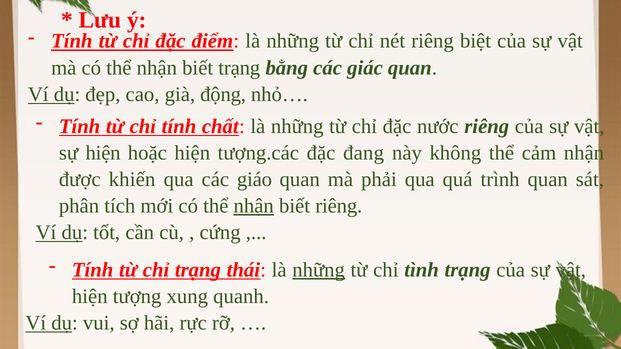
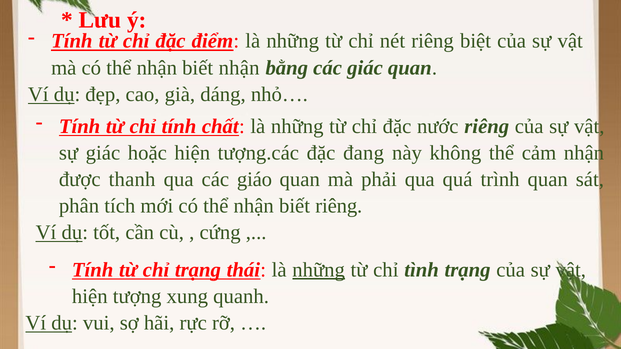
biết trạng: trạng -> nhận
động: động -> dáng
sự hiện: hiện -> giác
khiến: khiến -> thanh
nhận at (254, 206) underline: present -> none
